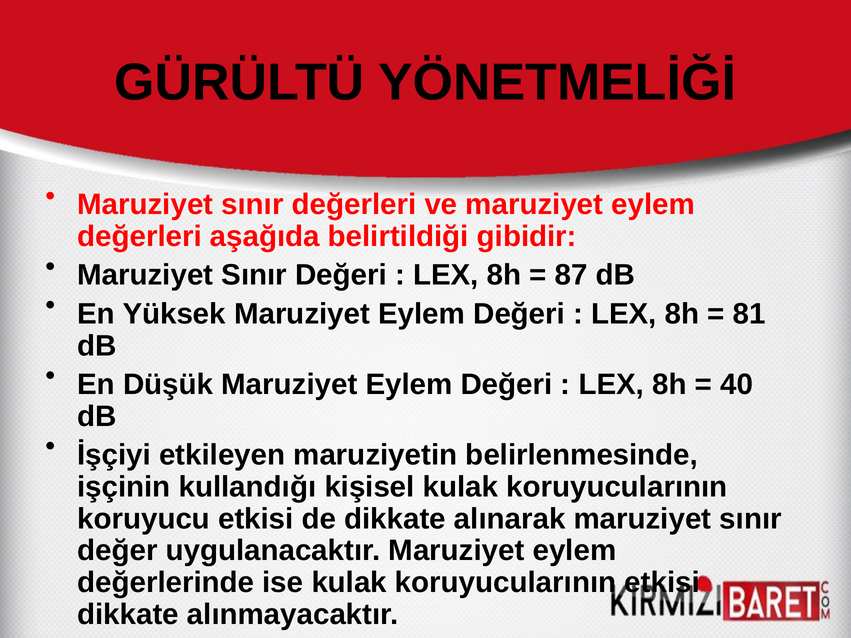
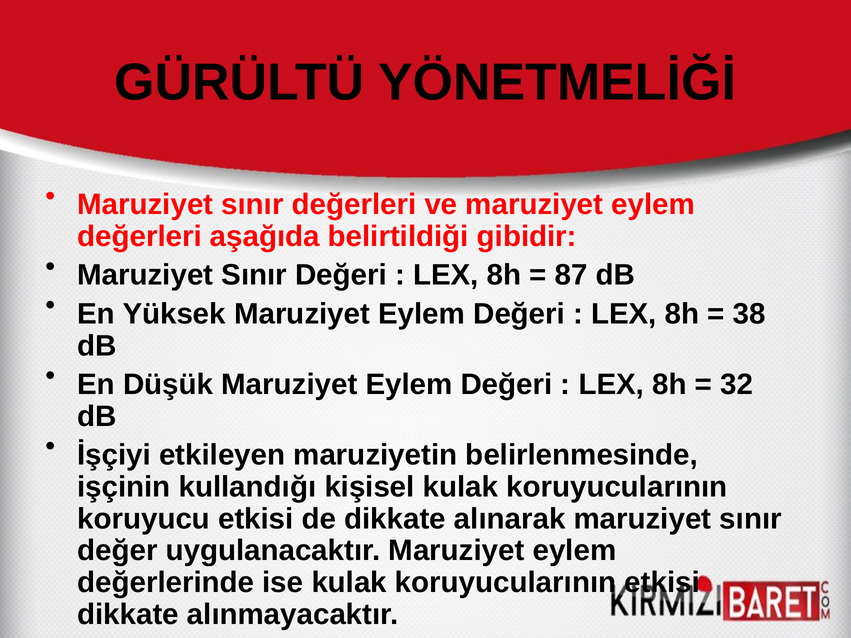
81: 81 -> 38
40: 40 -> 32
